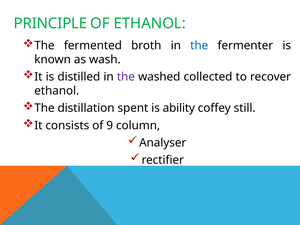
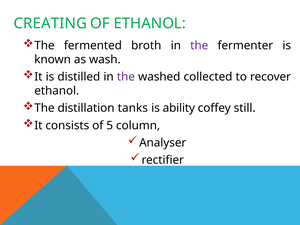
PRINCIPLE: PRINCIPLE -> CREATING
the at (199, 45) colour: blue -> purple
spent: spent -> tanks
9: 9 -> 5
